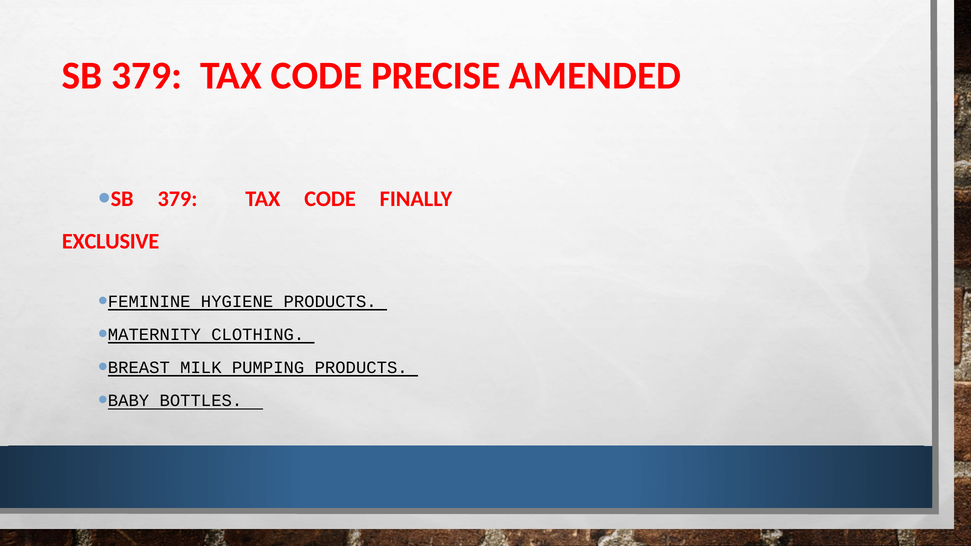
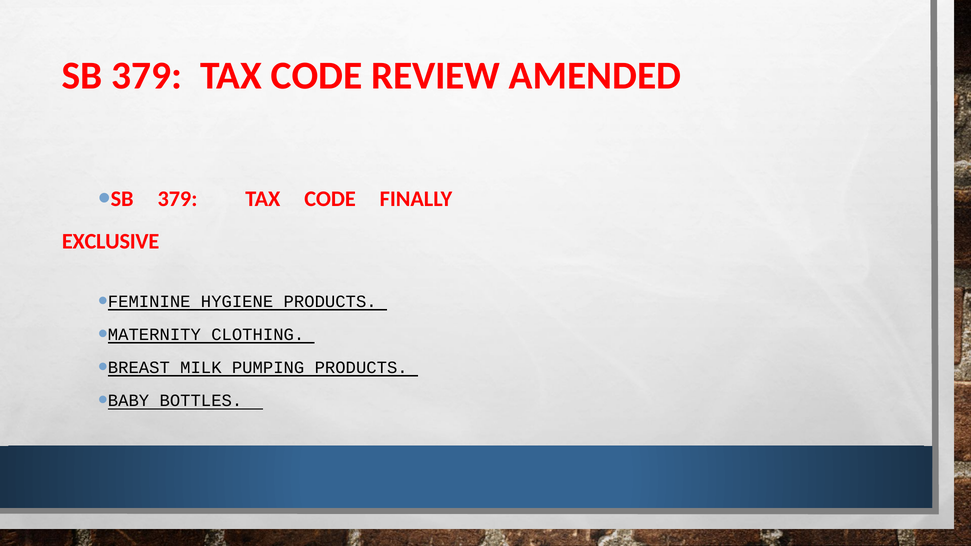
PRECISE: PRECISE -> REVIEW
